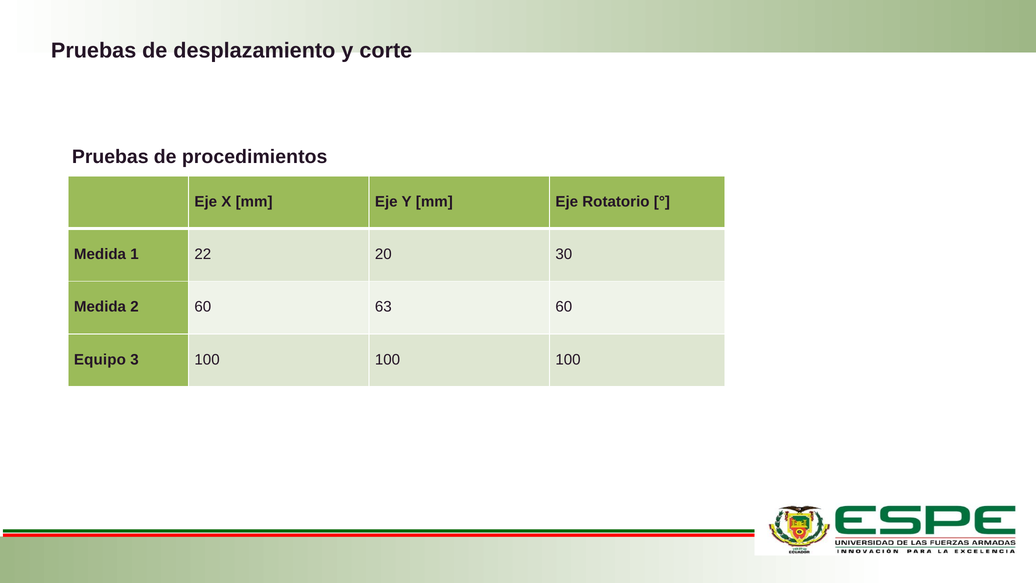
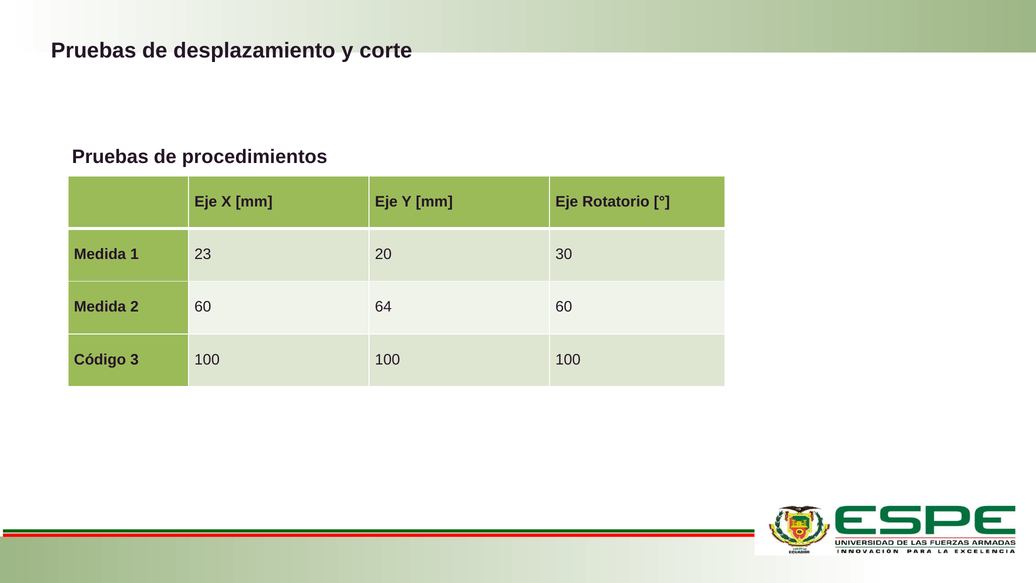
22: 22 -> 23
63: 63 -> 64
Equipo: Equipo -> Código
